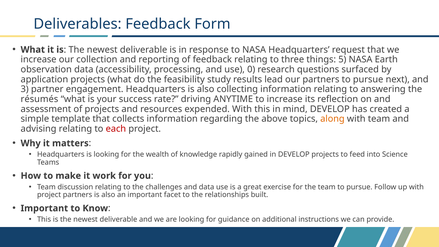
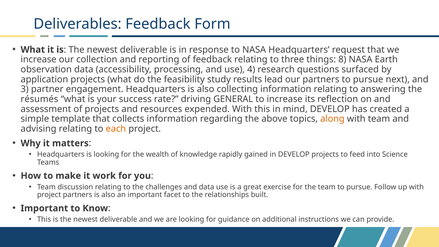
5: 5 -> 8
0: 0 -> 4
ANYTIME: ANYTIME -> GENERAL
each colour: red -> orange
